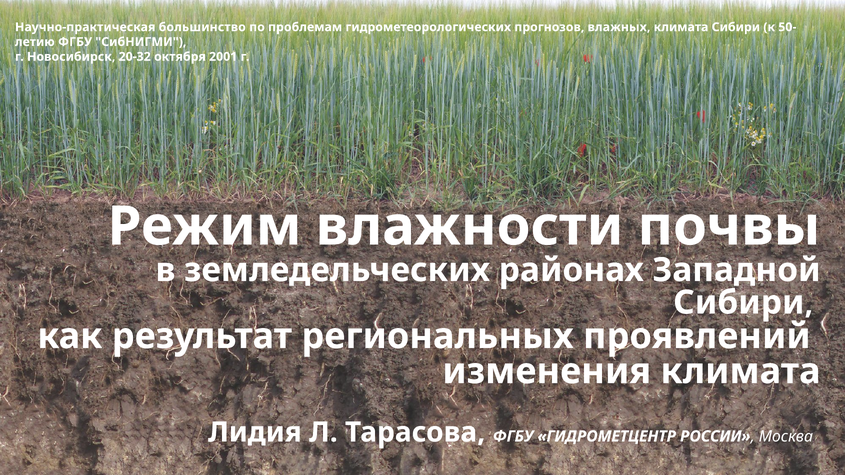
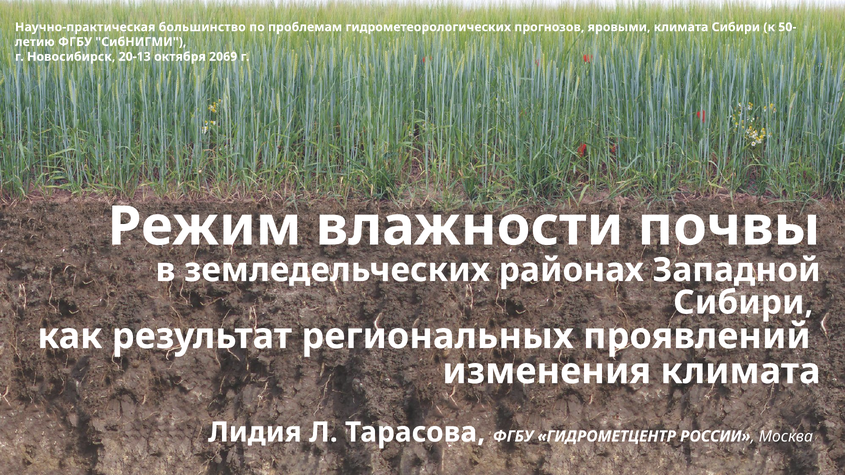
влажных: влажных -> яровыми
20-32: 20-32 -> 20-13
2001: 2001 -> 2069
